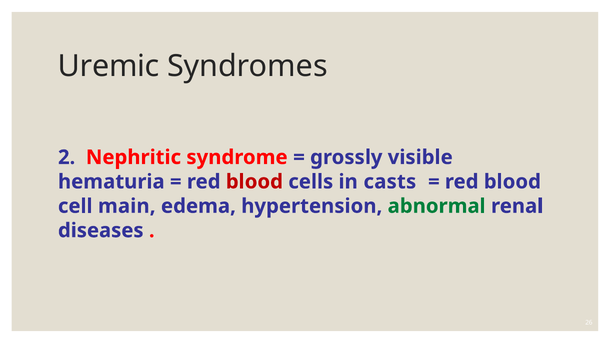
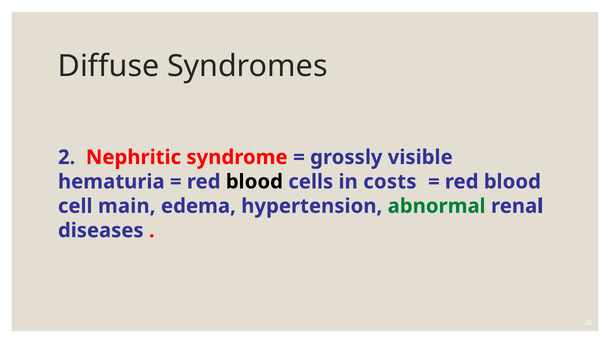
Uremic: Uremic -> Diffuse
blood at (254, 182) colour: red -> black
casts: casts -> costs
